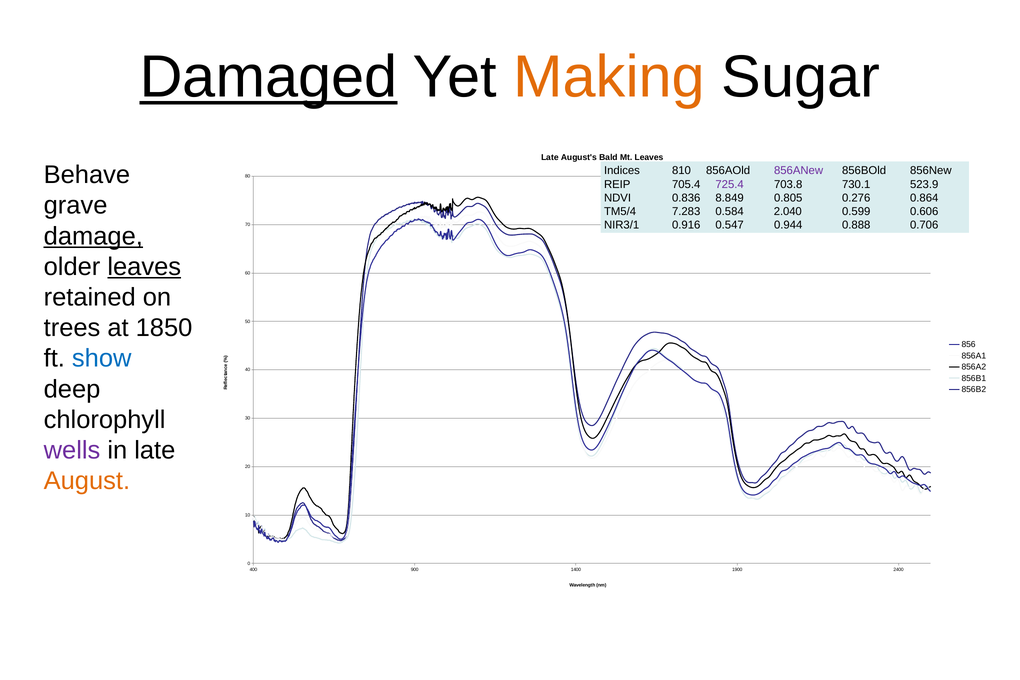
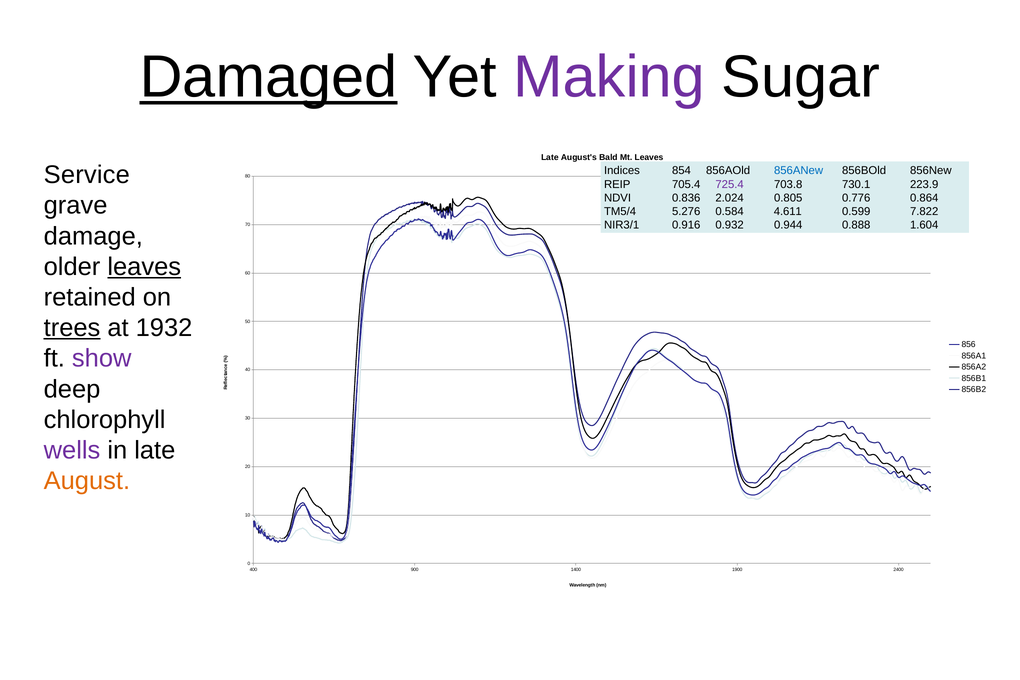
Making colour: orange -> purple
Behave: Behave -> Service
810: 810 -> 854
856ANew colour: purple -> blue
523.9: 523.9 -> 223.9
8.849: 8.849 -> 2.024
0.276: 0.276 -> 0.776
7.283: 7.283 -> 5.276
2.040: 2.040 -> 4.611
0.606: 0.606 -> 7.822
0.547: 0.547 -> 0.932
0.706: 0.706 -> 1.604
damage underline: present -> none
trees underline: none -> present
1850: 1850 -> 1932
show colour: blue -> purple
